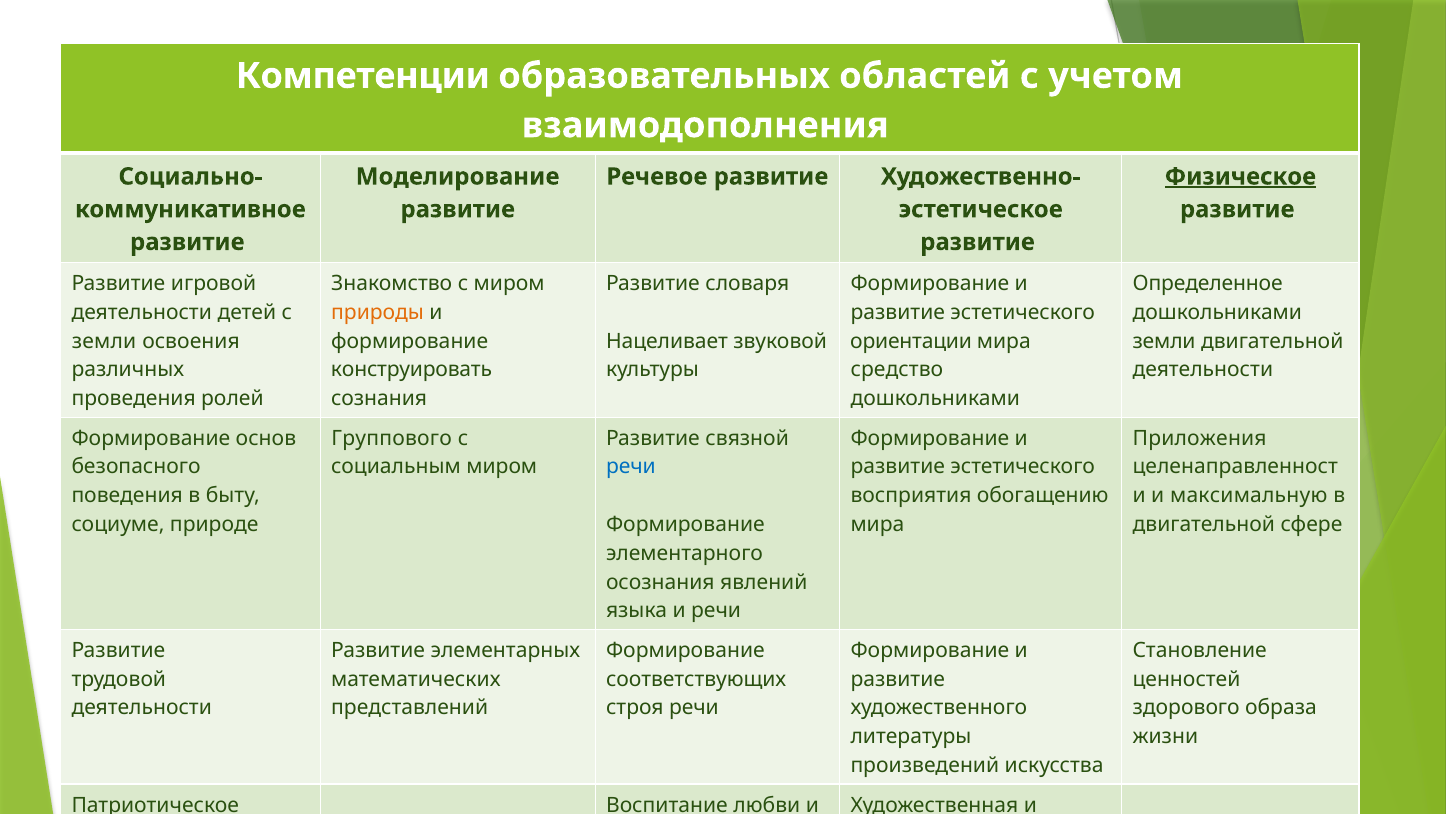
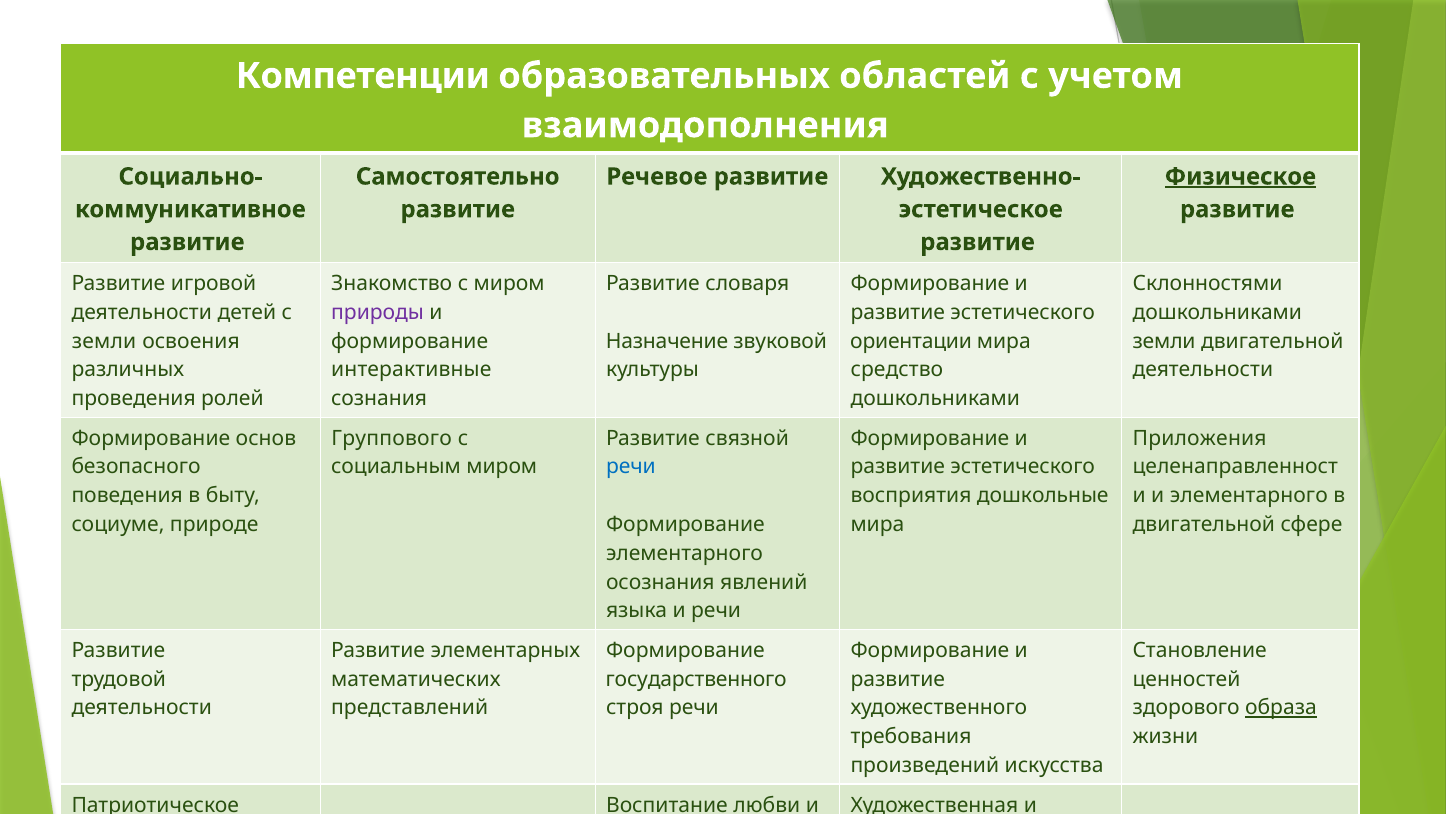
Моделирование: Моделирование -> Самостоятельно
Определенное: Определенное -> Склонностями
природы colour: orange -> purple
Нацеливает: Нацеливает -> Назначение
конструировать: конструировать -> интерактивные
обогащению: обогащению -> дошкольные
и максимальную: максимальную -> элементарного
соответствующих: соответствующих -> государственного
образа underline: none -> present
литературы: литературы -> требования
